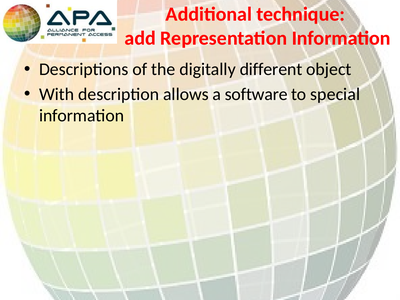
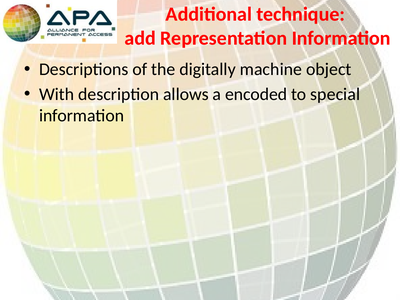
different: different -> machine
software: software -> encoded
